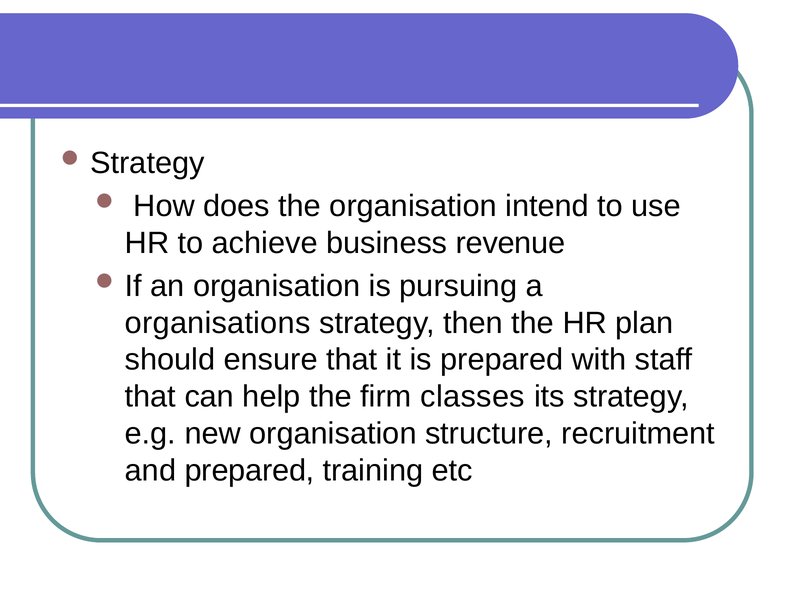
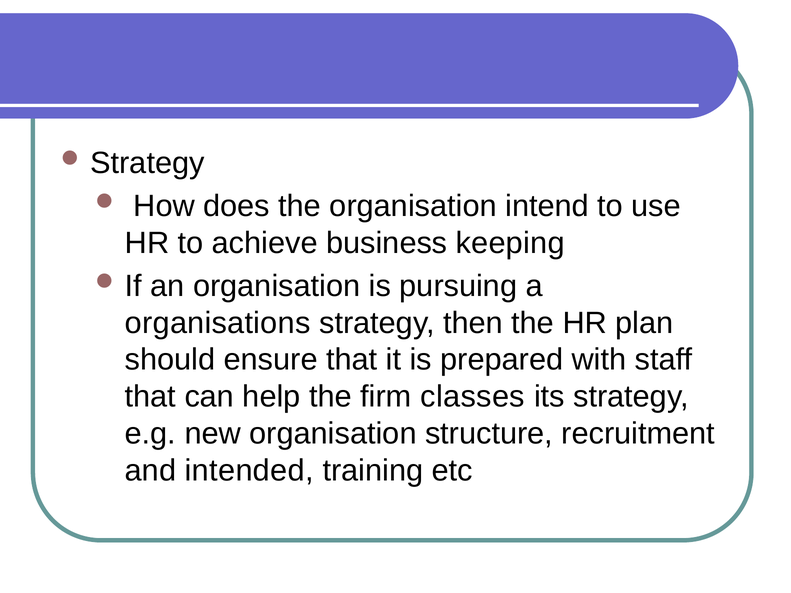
revenue: revenue -> keeping
and prepared: prepared -> intended
